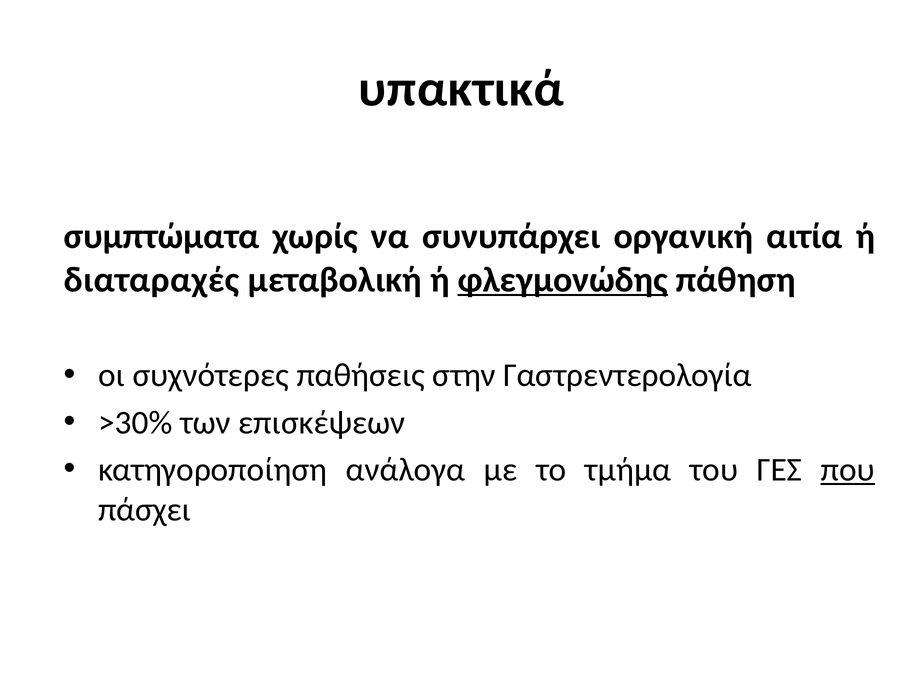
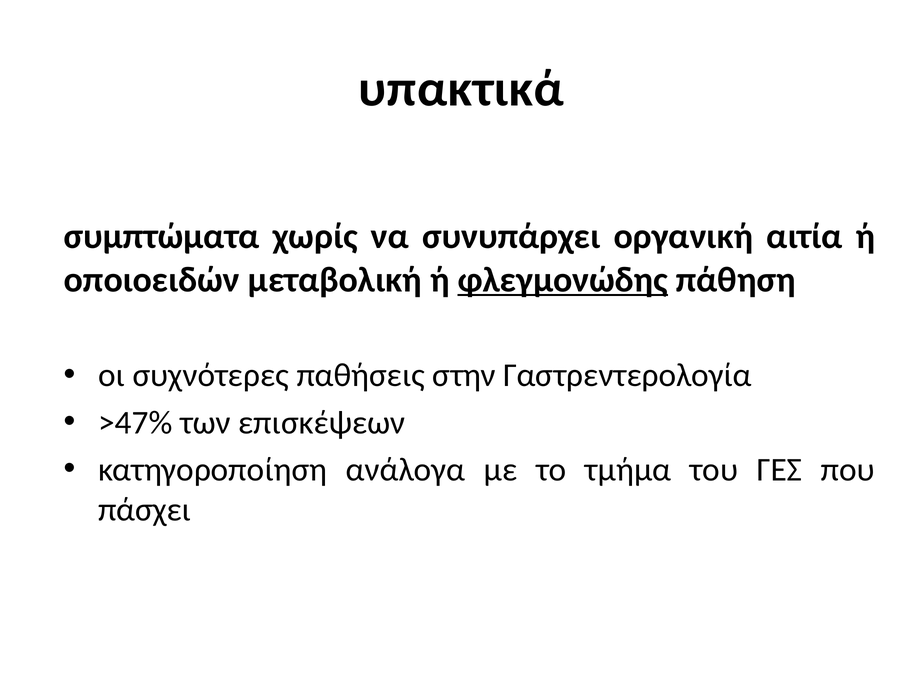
διαταραχές: διαταραχές -> οποιοειδών
>30%: >30% -> >47%
που underline: present -> none
